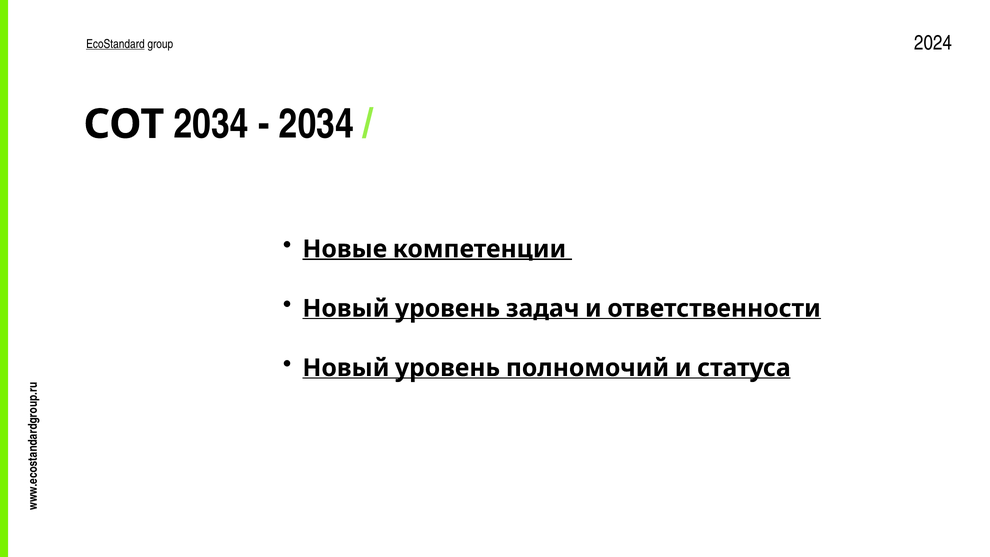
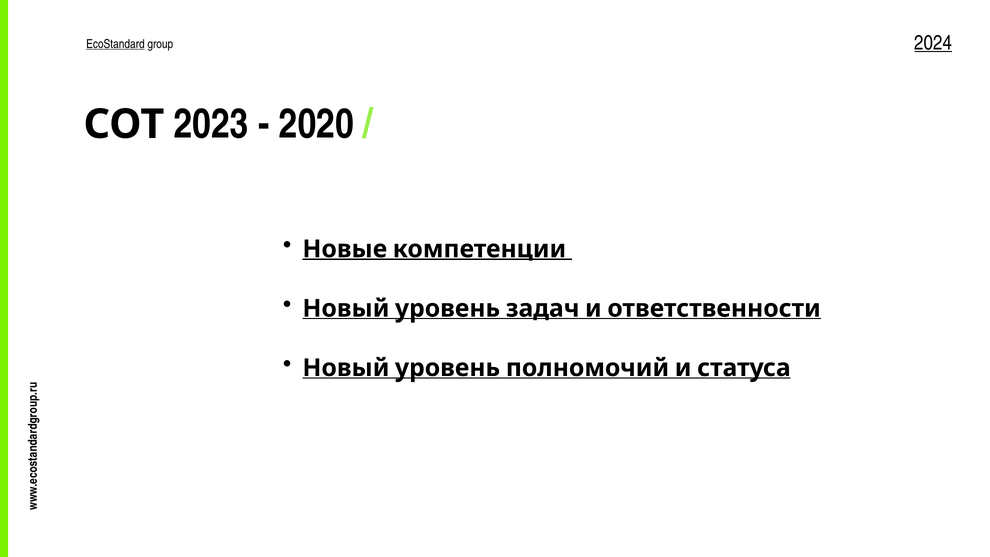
2024 underline: none -> present
2034 at (211, 124): 2034 -> 2023
2034 at (316, 124): 2034 -> 2020
